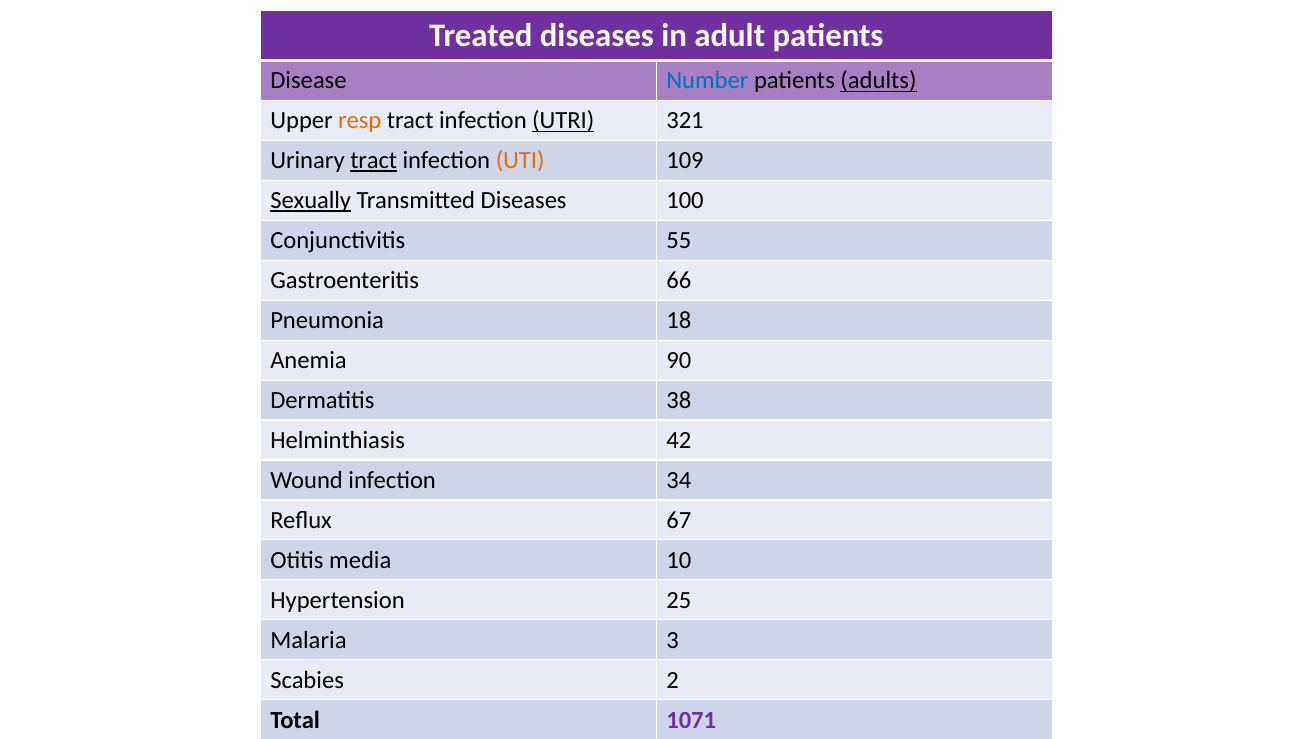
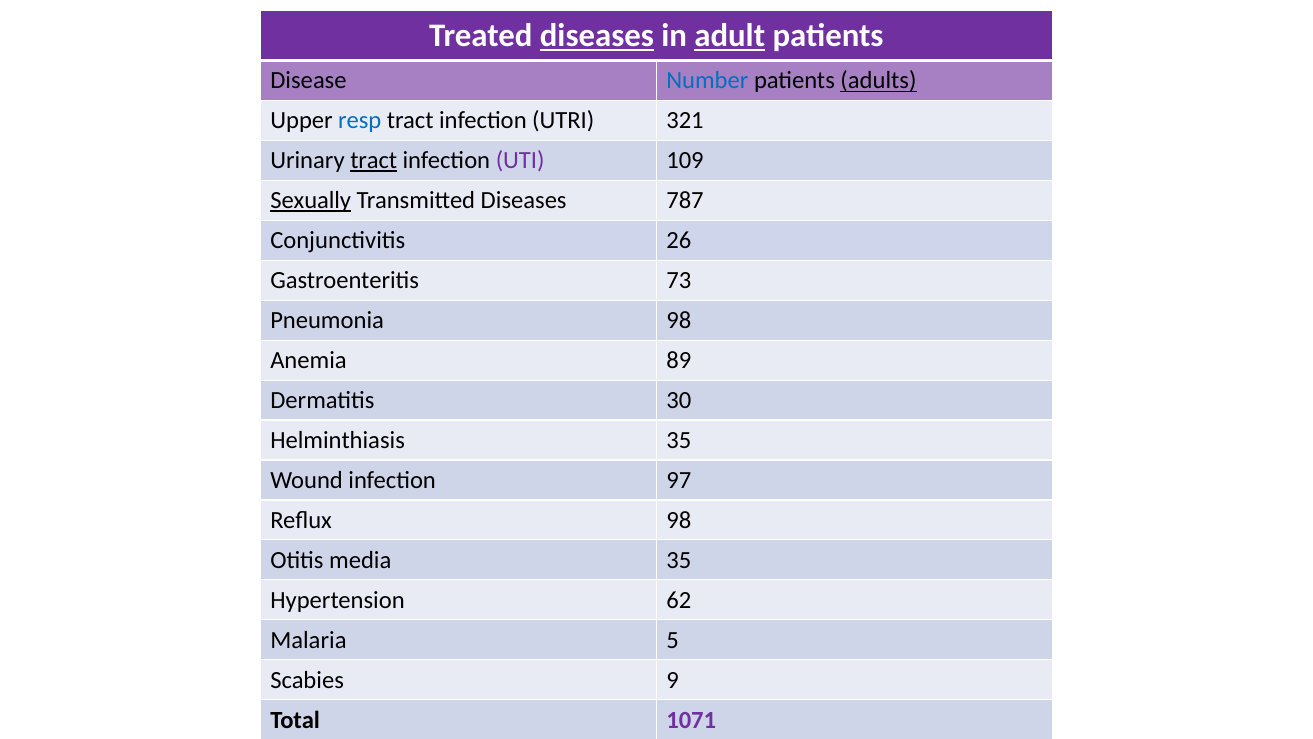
diseases at (597, 36) underline: none -> present
adult underline: none -> present
resp colour: orange -> blue
UTRI underline: present -> none
UTI colour: orange -> purple
100: 100 -> 787
55: 55 -> 26
66: 66 -> 73
Pneumonia 18: 18 -> 98
90: 90 -> 89
38: 38 -> 30
Helminthiasis 42: 42 -> 35
34: 34 -> 97
Reflux 67: 67 -> 98
media 10: 10 -> 35
25: 25 -> 62
3: 3 -> 5
2: 2 -> 9
